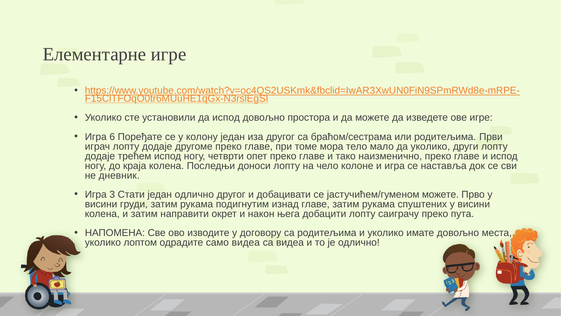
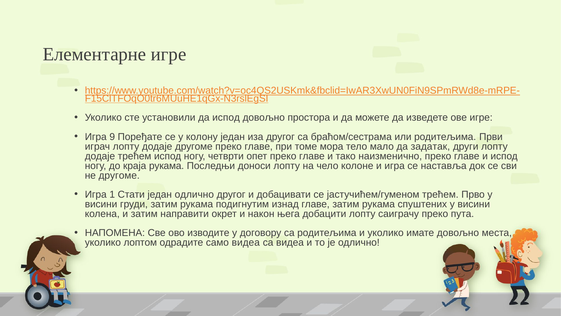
6: 6 -> 9
да уколико: уколико -> задатак
краја колена: колена -> рукама
не дневник: дневник -> другоме
3: 3 -> 1
јастучићем/гуменом можете: можете -> трећем
